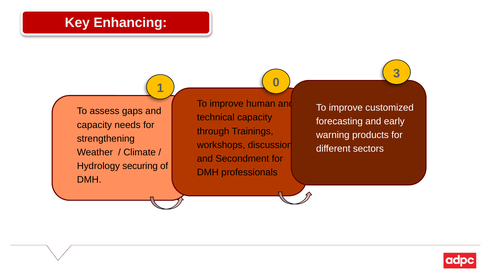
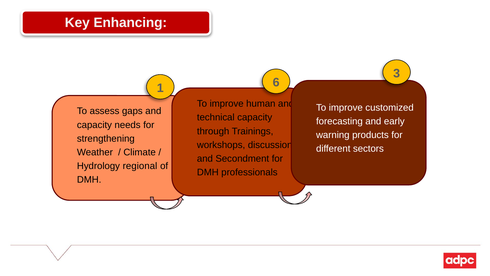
0: 0 -> 6
securing: securing -> regional
